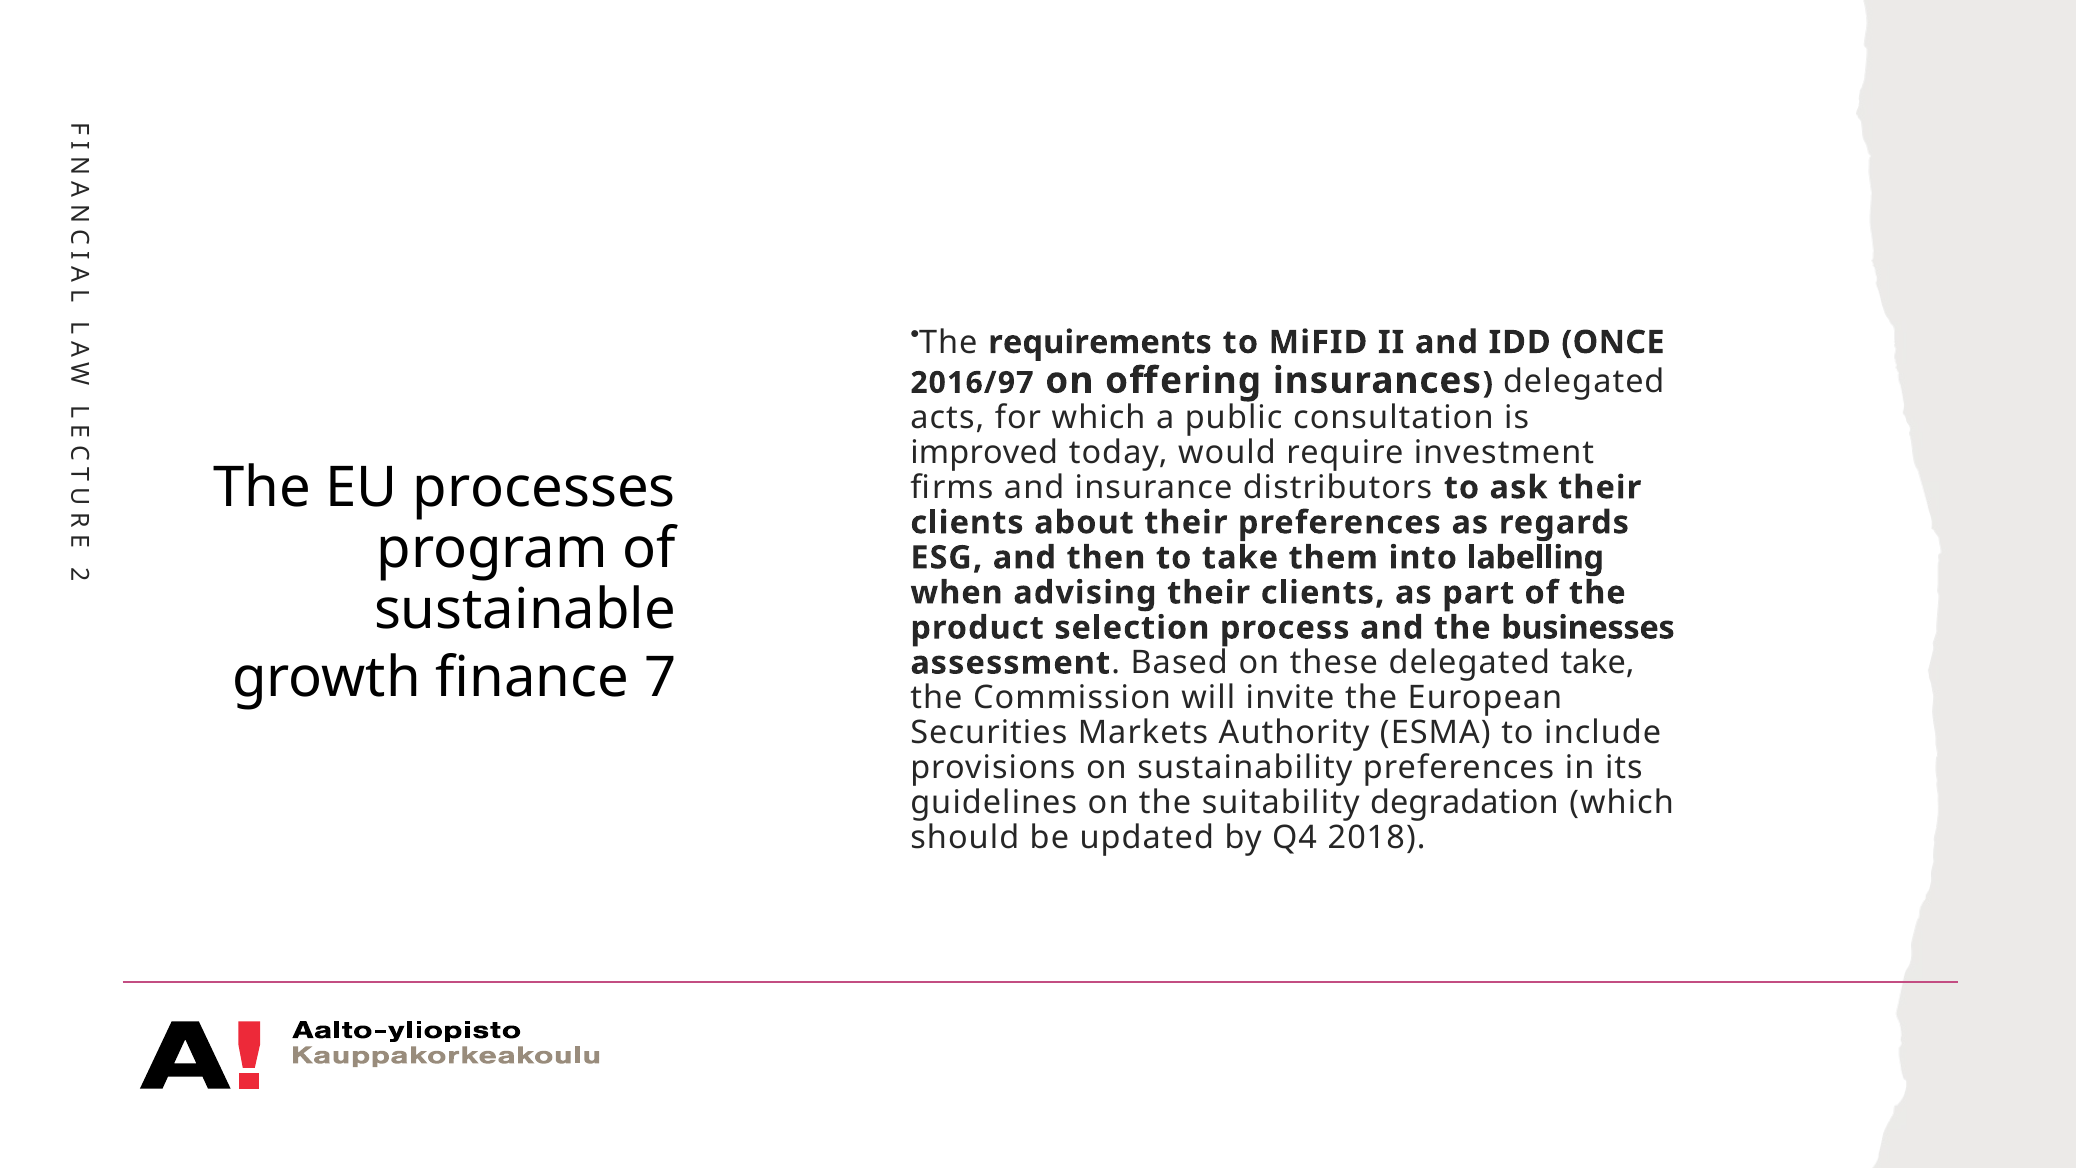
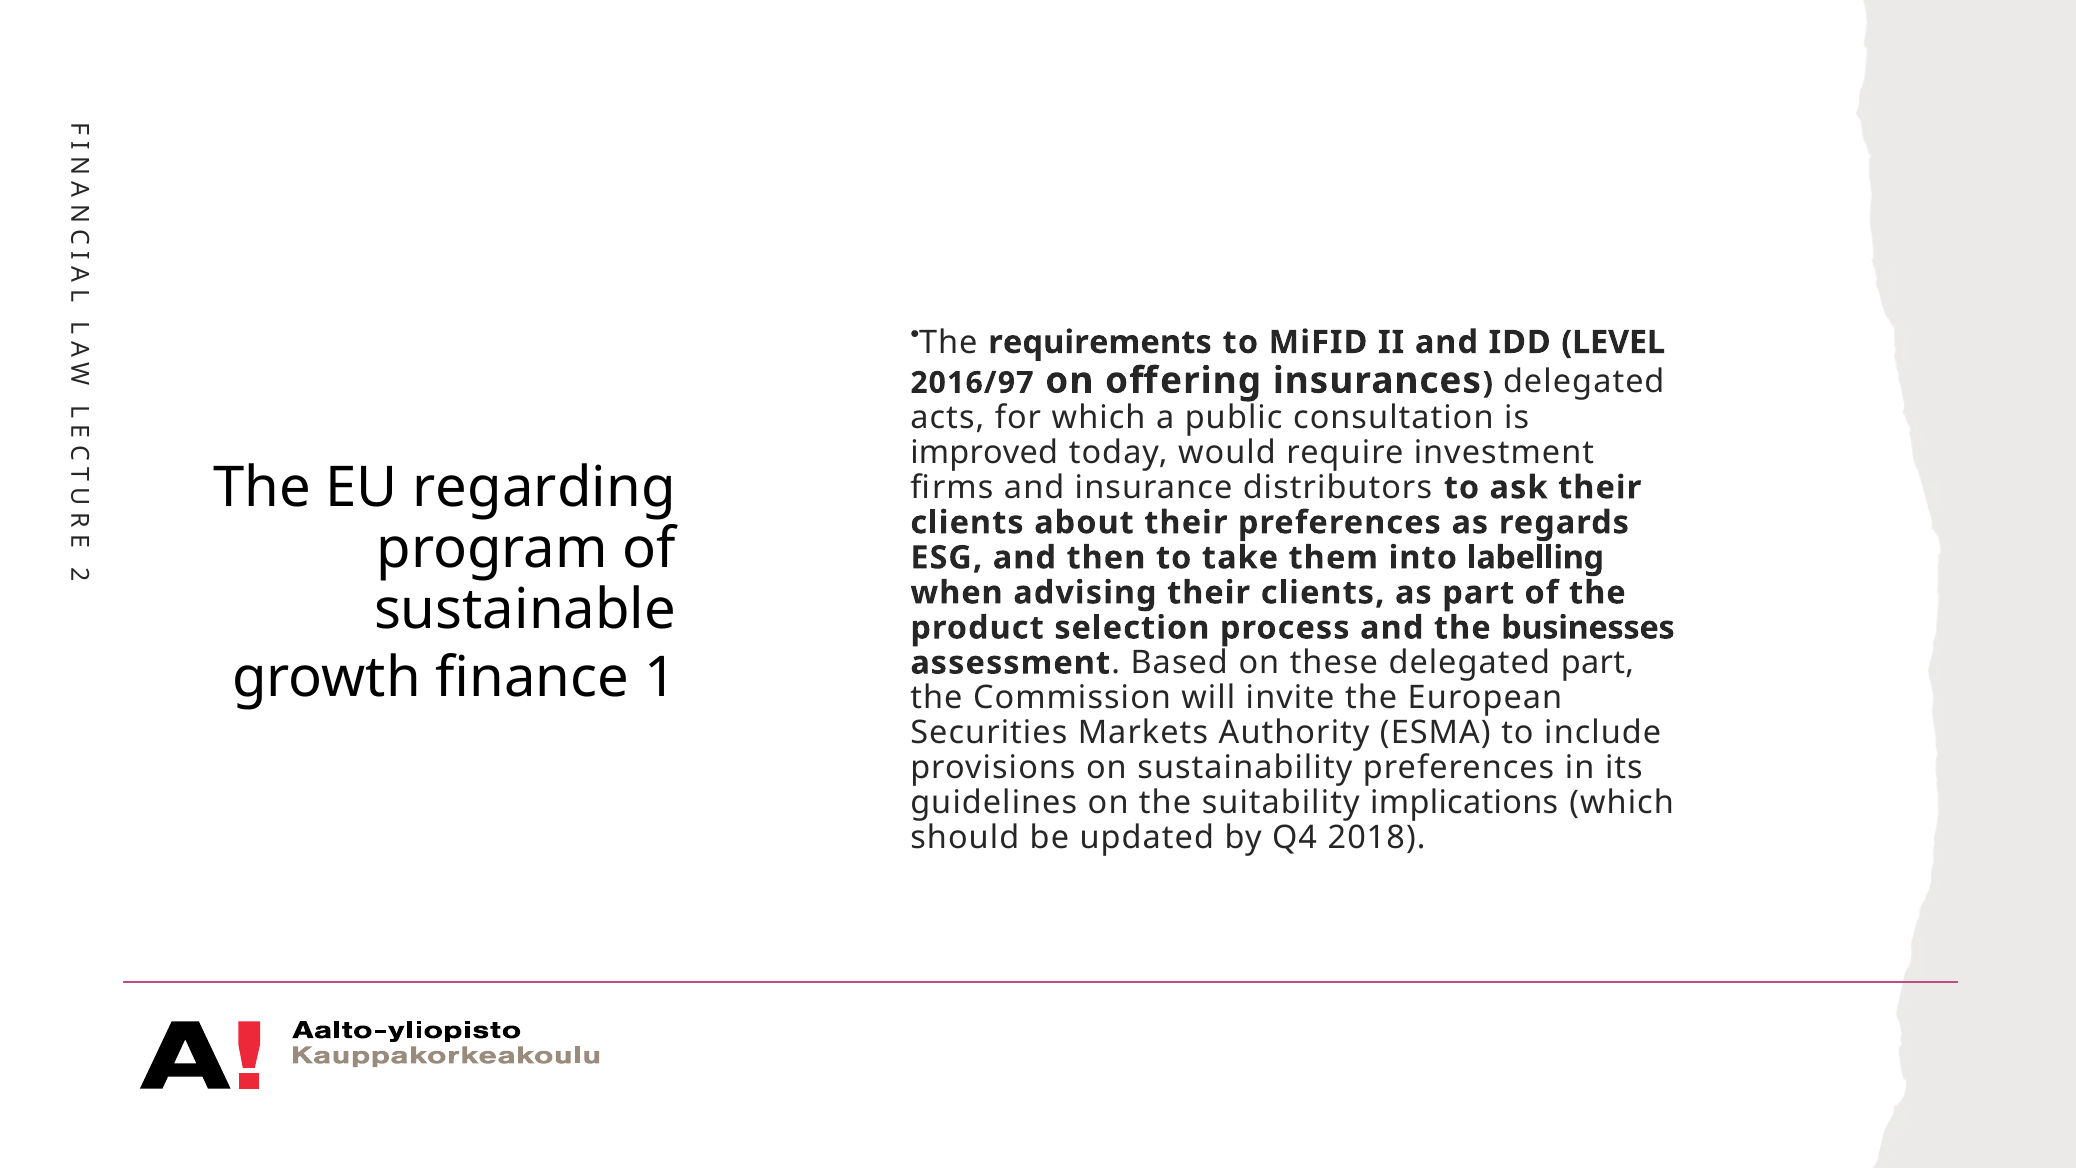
ONCE: ONCE -> LEVEL
processes: processes -> regarding
delegated take: take -> part
7: 7 -> 1
degradation: degradation -> implications
